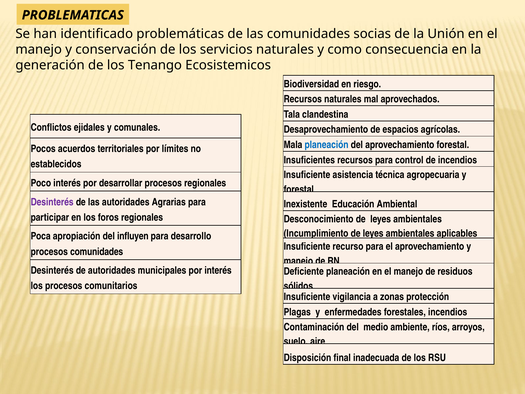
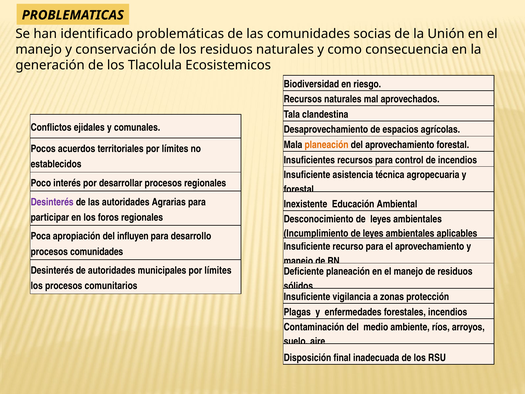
los servicios: servicios -> residuos
Tenango: Tenango -> Tlacolula
planeación at (327, 145) colour: blue -> orange
municipales por interés: interés -> límites
